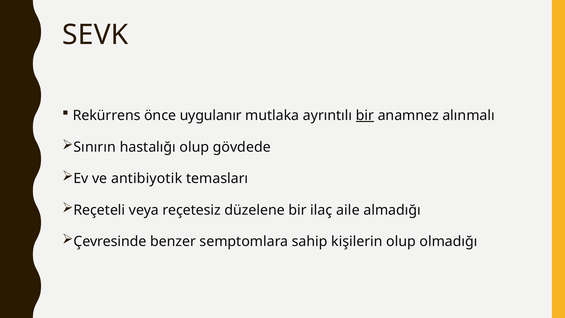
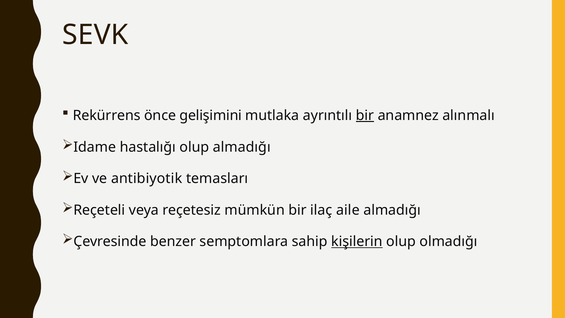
uygulanır: uygulanır -> gelişimini
Sınırın: Sınırın -> Idame
olup gövdede: gövdede -> almadığı
düzelene: düzelene -> mümkün
kişilerin underline: none -> present
